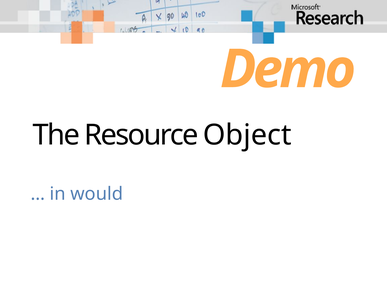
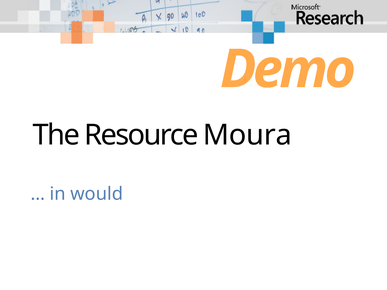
Object: Object -> Moura
